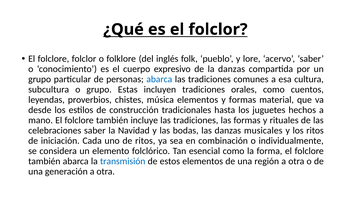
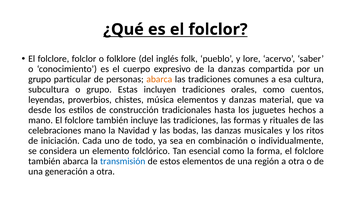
abarca at (159, 79) colour: blue -> orange
y formas: formas -> danzas
celebraciones saber: saber -> mano
de ritos: ritos -> todo
